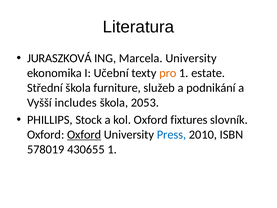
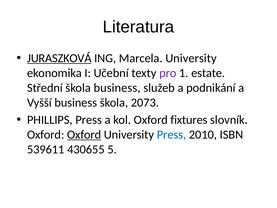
JURASZKOVÁ underline: none -> present
pro colour: orange -> purple
škola furniture: furniture -> business
Vyšší includes: includes -> business
2053: 2053 -> 2073
PHILLIPS Stock: Stock -> Press
578019: 578019 -> 539611
430655 1: 1 -> 5
